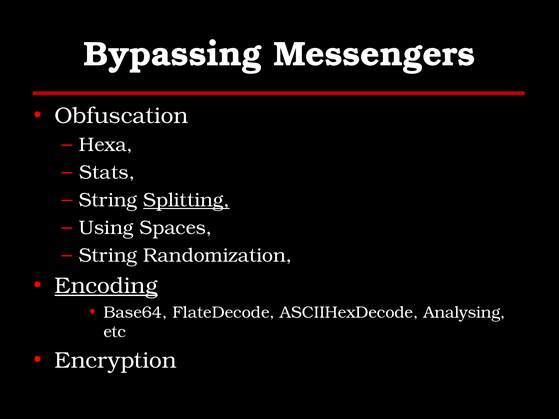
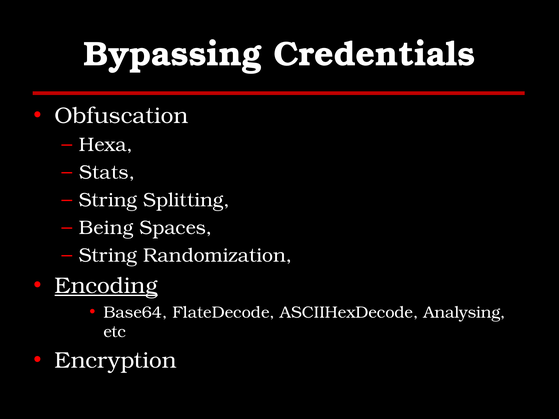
Messengers: Messengers -> Credentials
Splitting underline: present -> none
Using: Using -> Being
